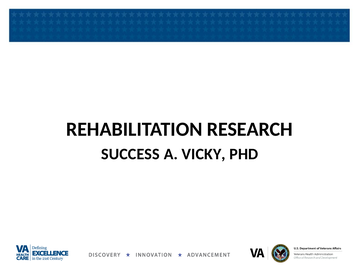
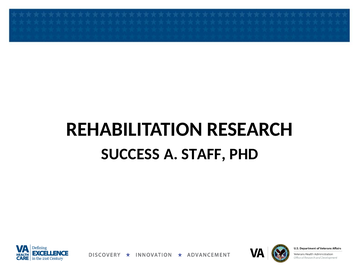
VICKY: VICKY -> STAFF
